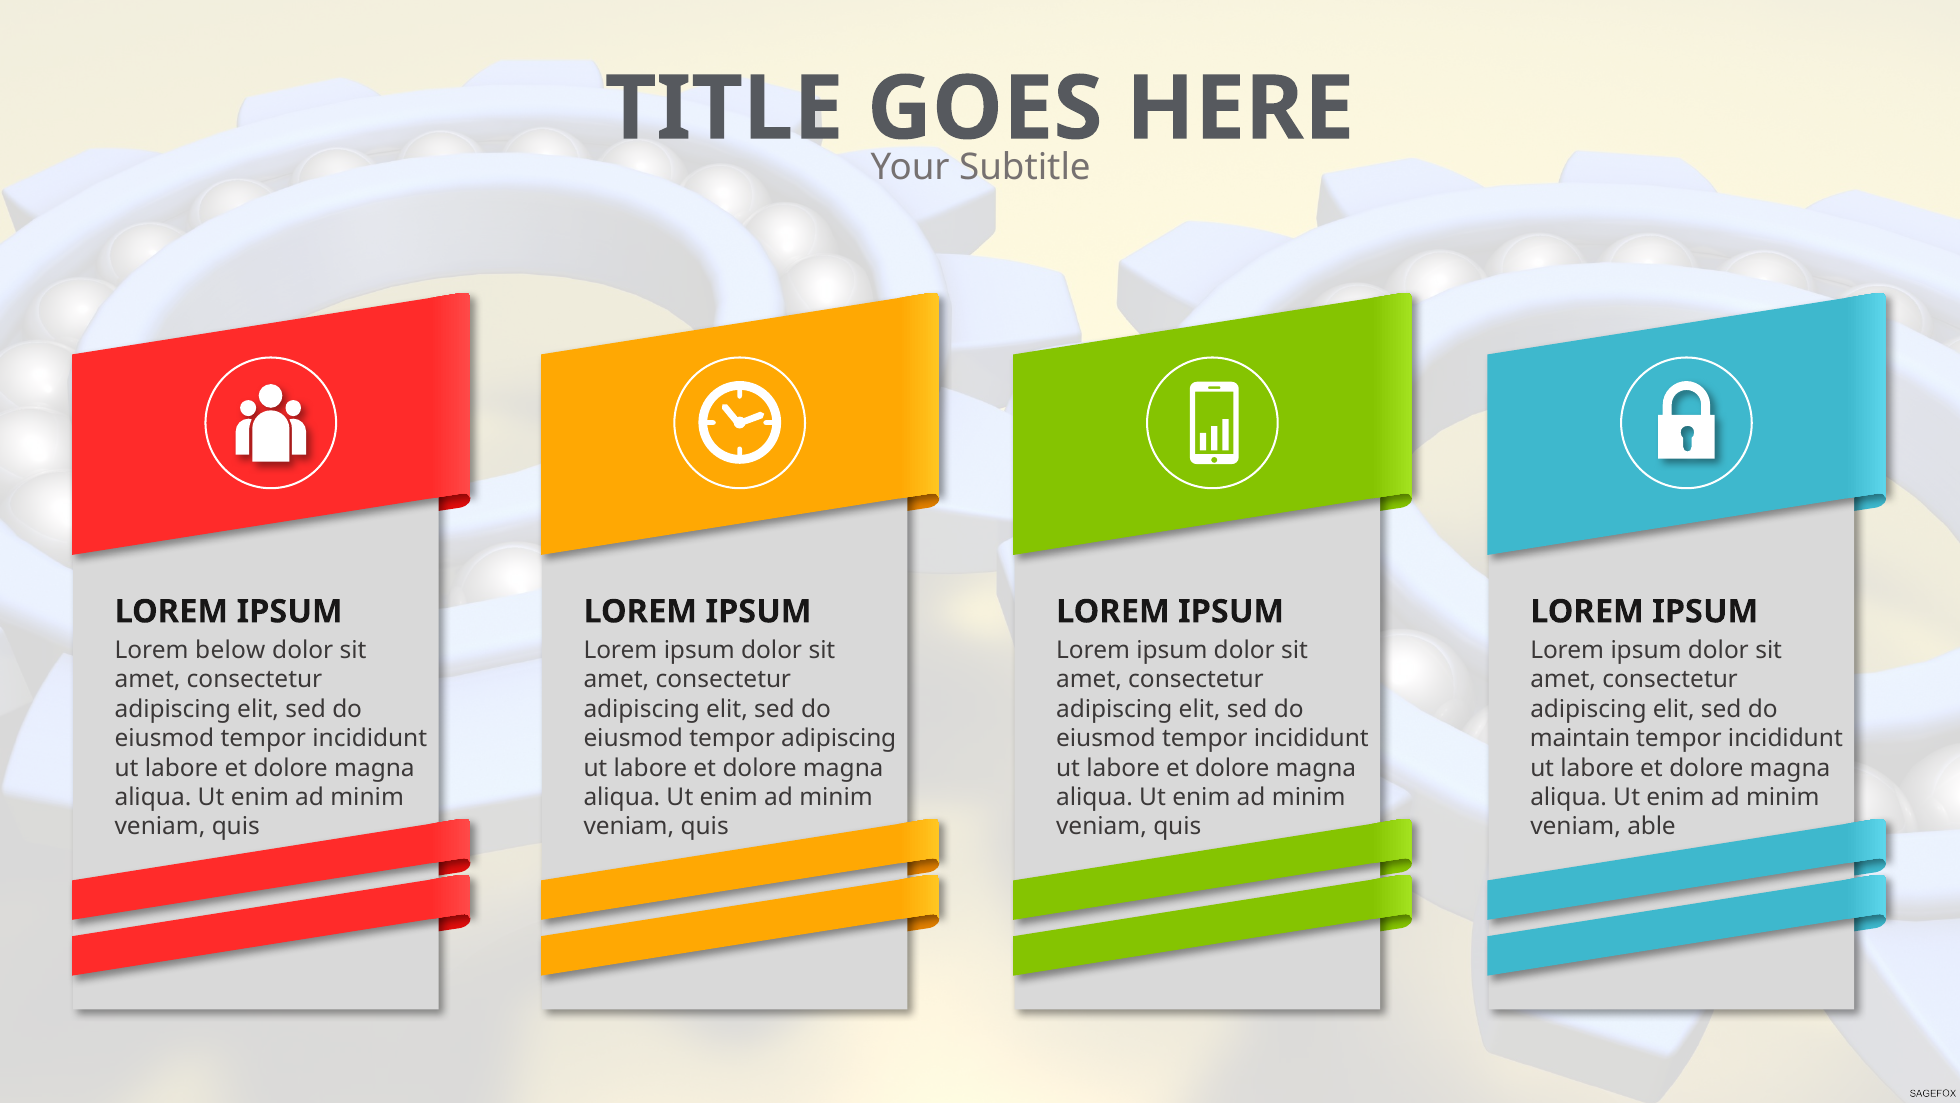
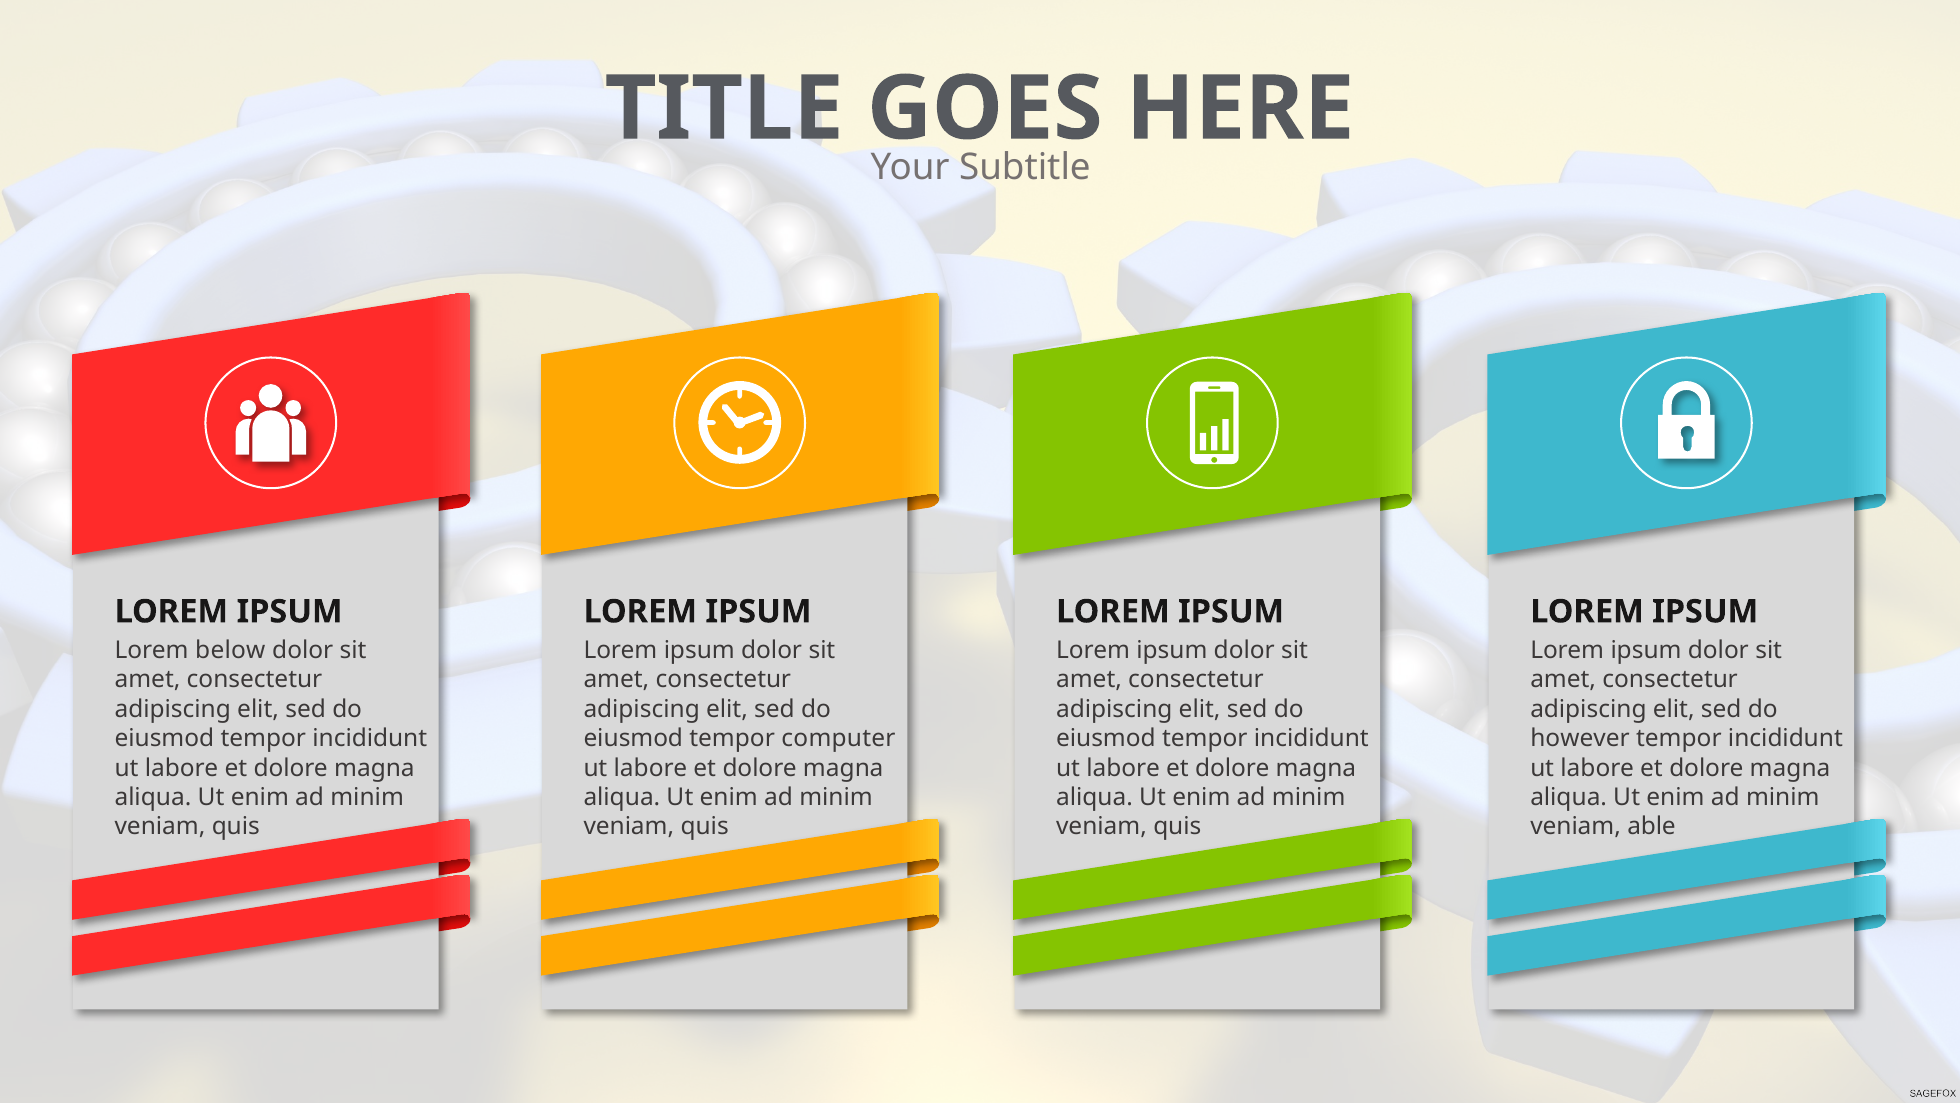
tempor adipiscing: adipiscing -> computer
maintain: maintain -> however
